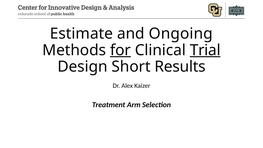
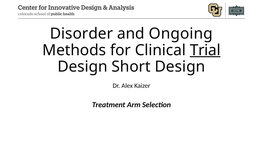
Estimate: Estimate -> Disorder
for underline: present -> none
Short Results: Results -> Design
